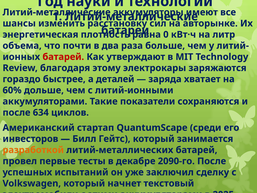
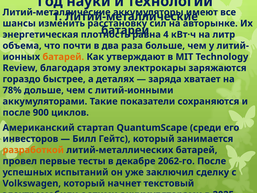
0: 0 -> 4
батарей at (63, 57) colour: red -> orange
деталей: деталей -> деталях
60%: 60% -> 78%
634: 634 -> 900
2090-го: 2090-го -> 2062-го
